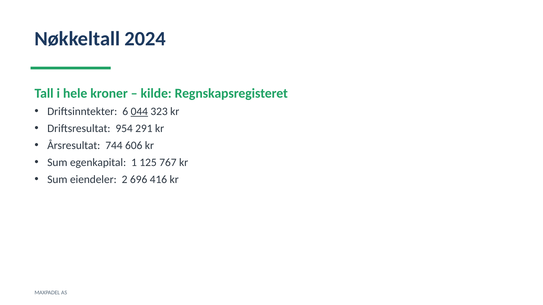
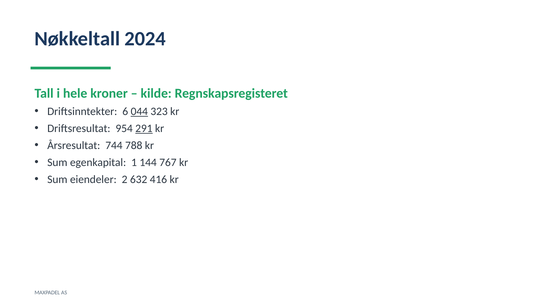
291 underline: none -> present
606: 606 -> 788
125: 125 -> 144
696: 696 -> 632
